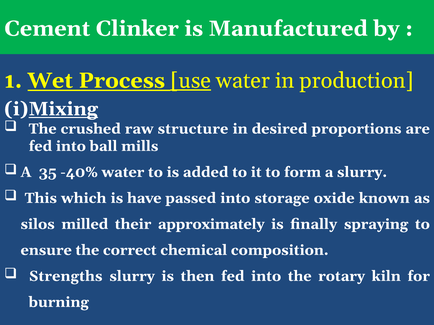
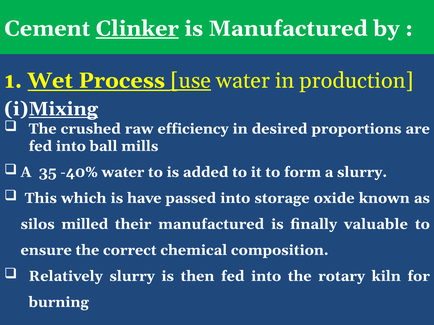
Clinker underline: none -> present
structure: structure -> efficiency
their approximately: approximately -> manufactured
spraying: spraying -> valuable
Strengths: Strengths -> Relatively
